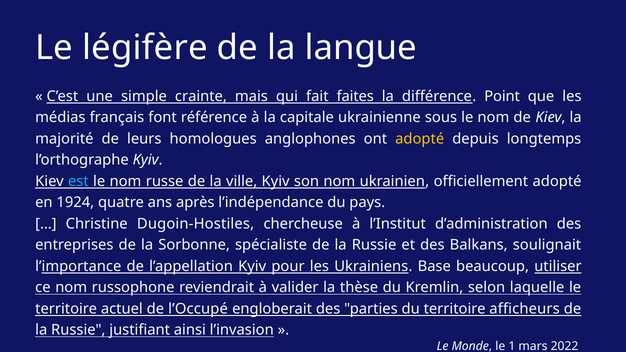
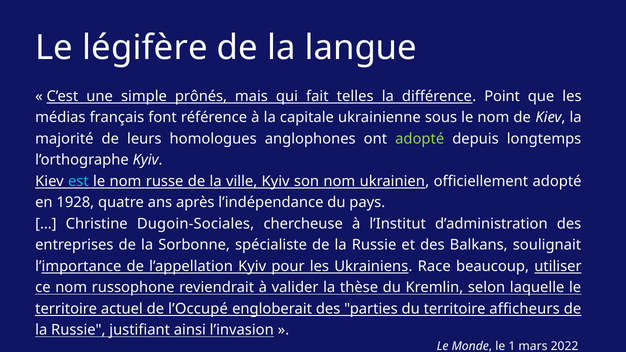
crainte: crainte -> prônés
faites: faites -> telles
adopté at (420, 139) colour: yellow -> light green
1924: 1924 -> 1928
Dugoin-Hostiles: Dugoin-Hostiles -> Dugoin-Sociales
Base: Base -> Race
